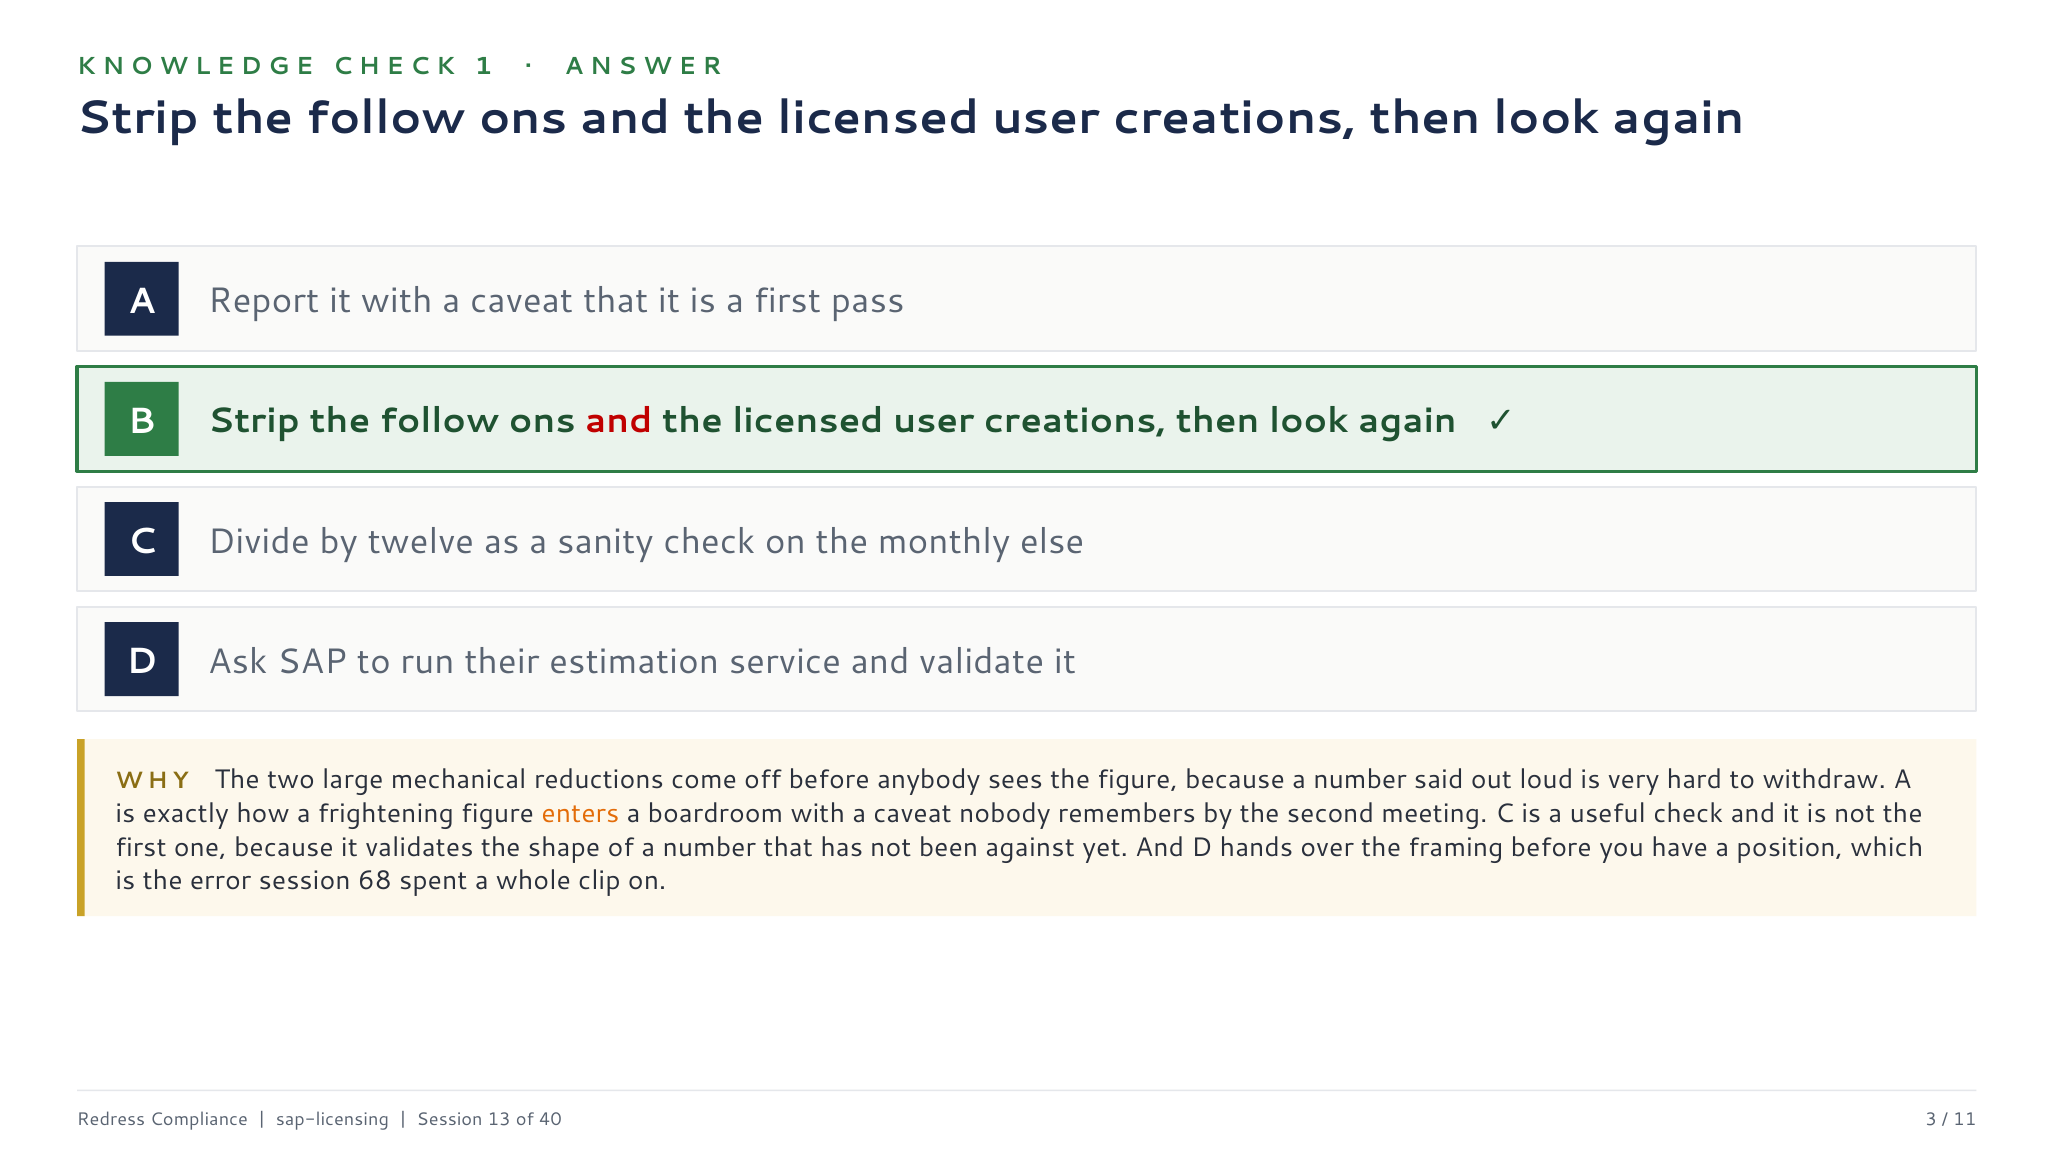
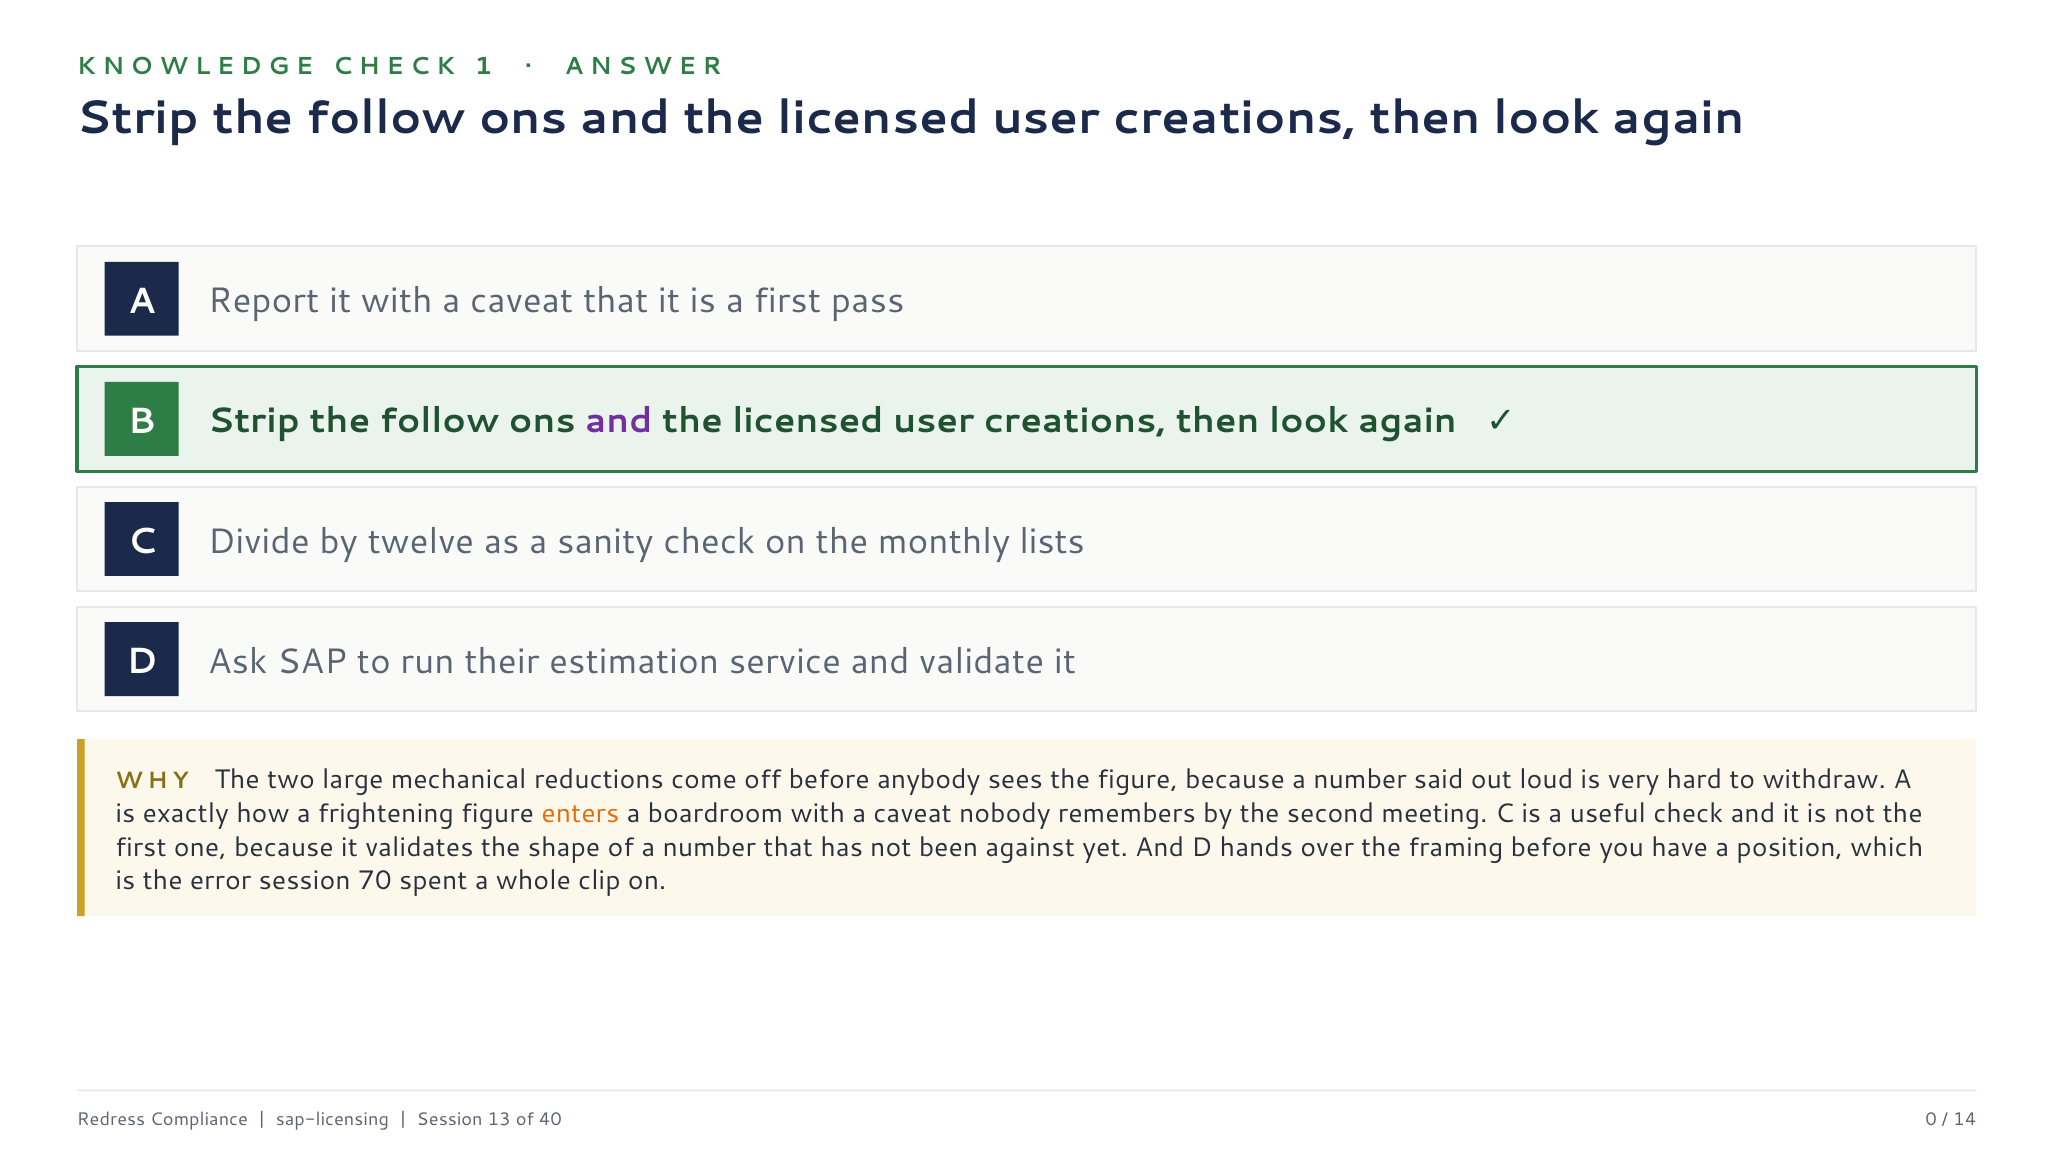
and at (619, 421) colour: red -> purple
else: else -> lists
68: 68 -> 70
3: 3 -> 0
11: 11 -> 14
